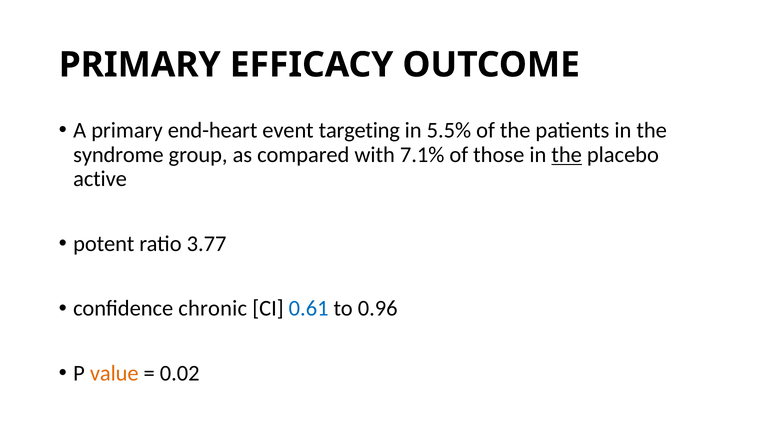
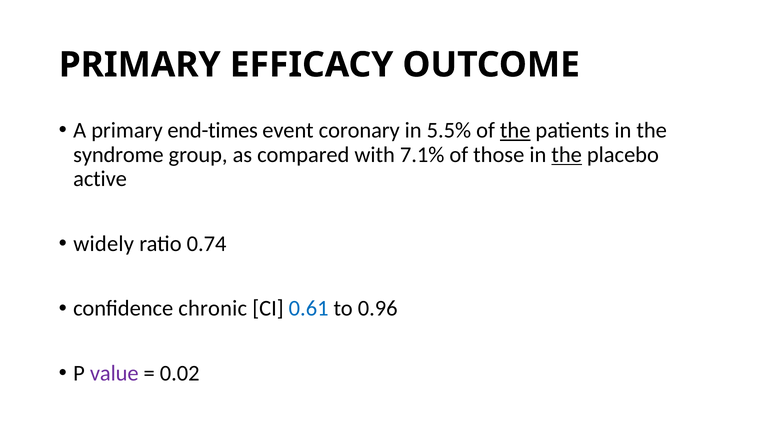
end-heart: end-heart -> end-times
targeting: targeting -> coronary
the at (515, 130) underline: none -> present
potent: potent -> widely
3.77: 3.77 -> 0.74
value colour: orange -> purple
